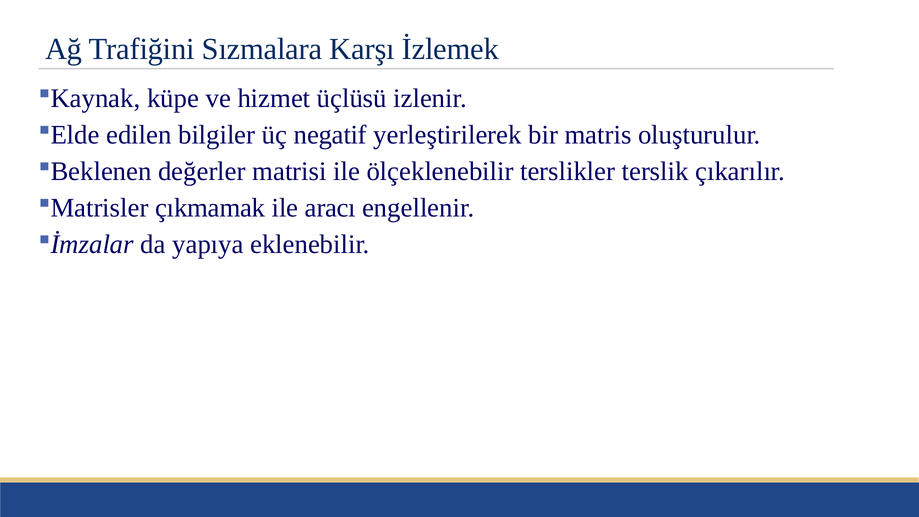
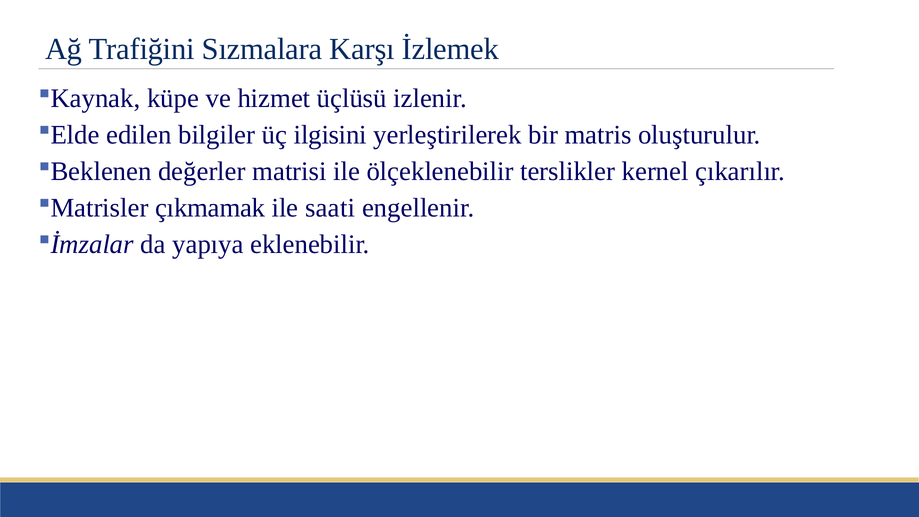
negatif: negatif -> ilgisini
terslik: terslik -> kernel
aracı: aracı -> saati
